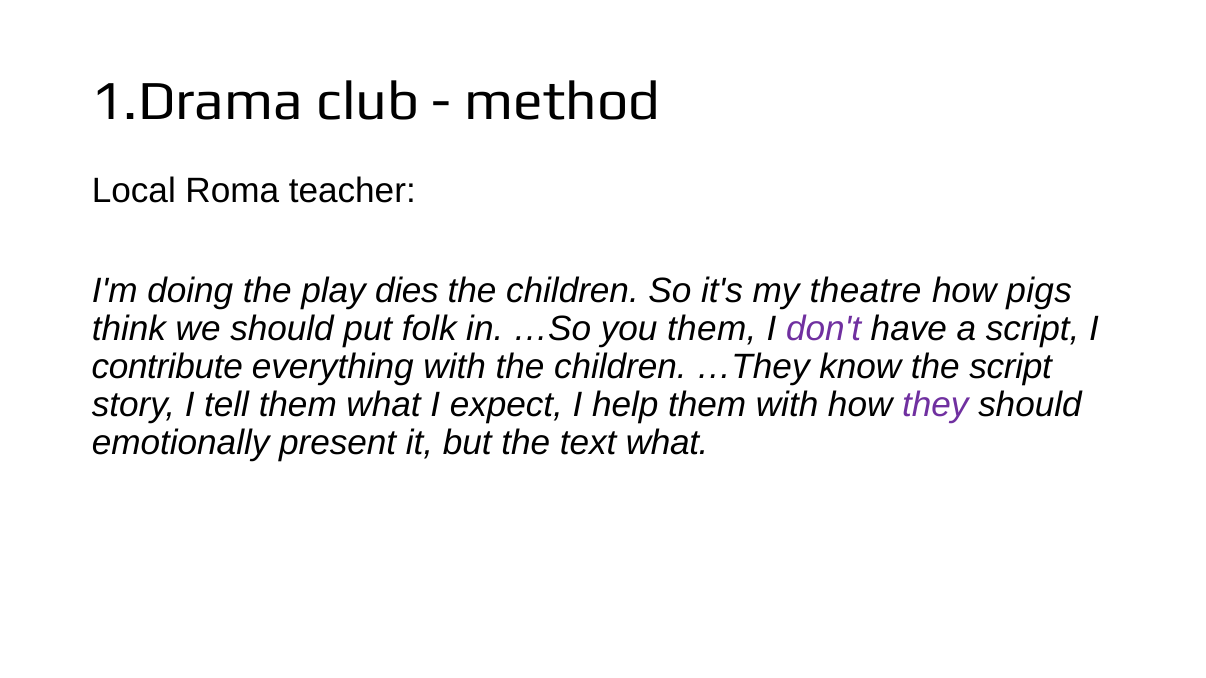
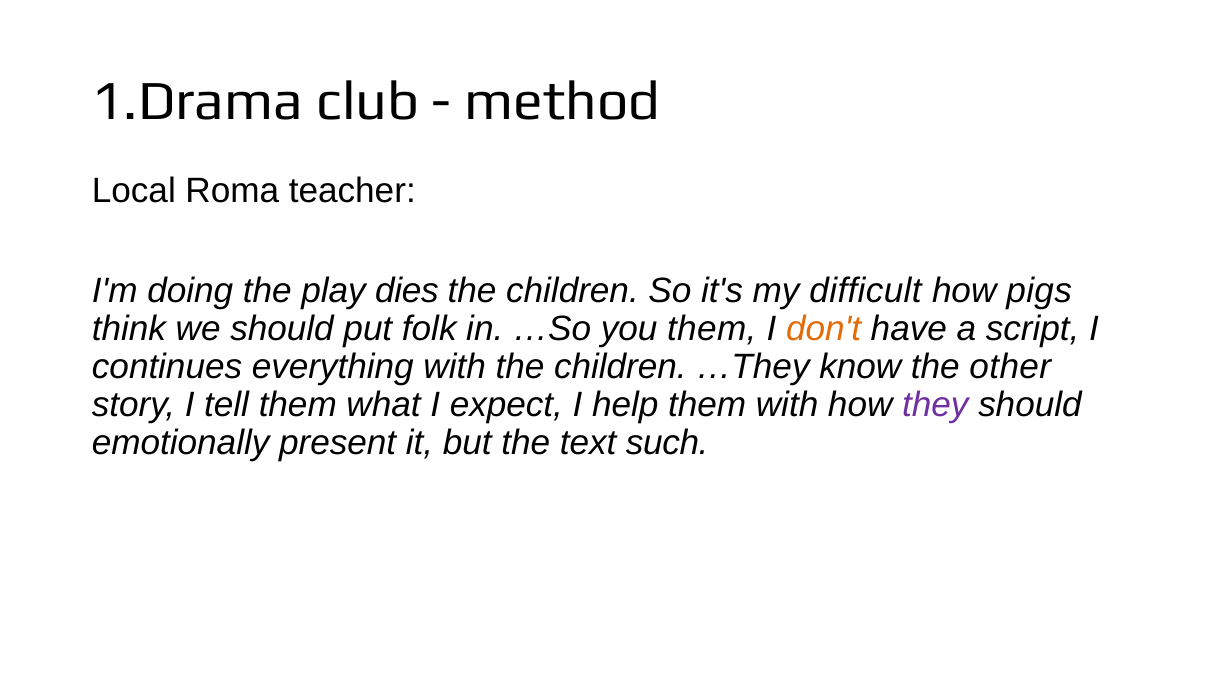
theatre: theatre -> difficult
don't colour: purple -> orange
contribute: contribute -> continues
the script: script -> other
text what: what -> such
